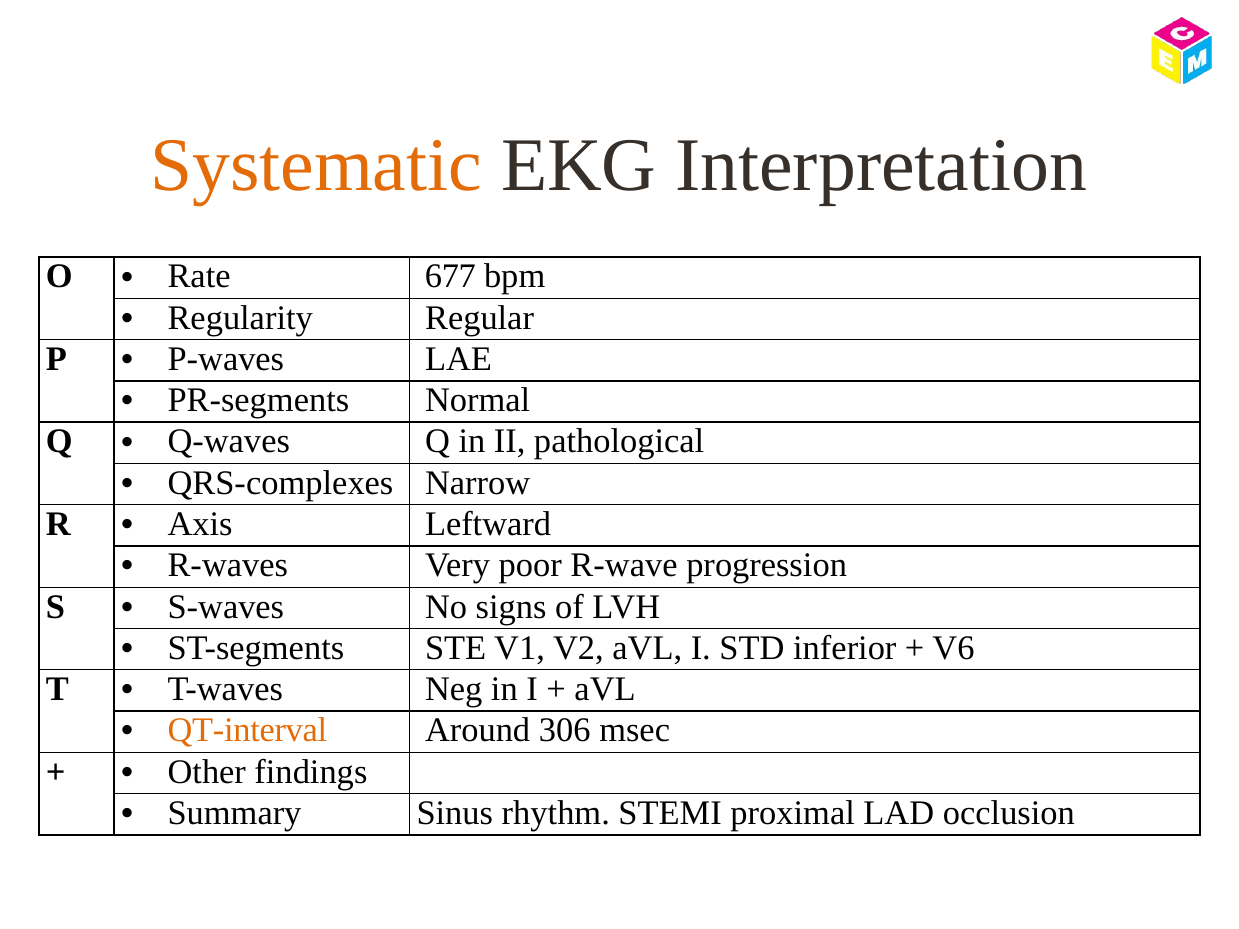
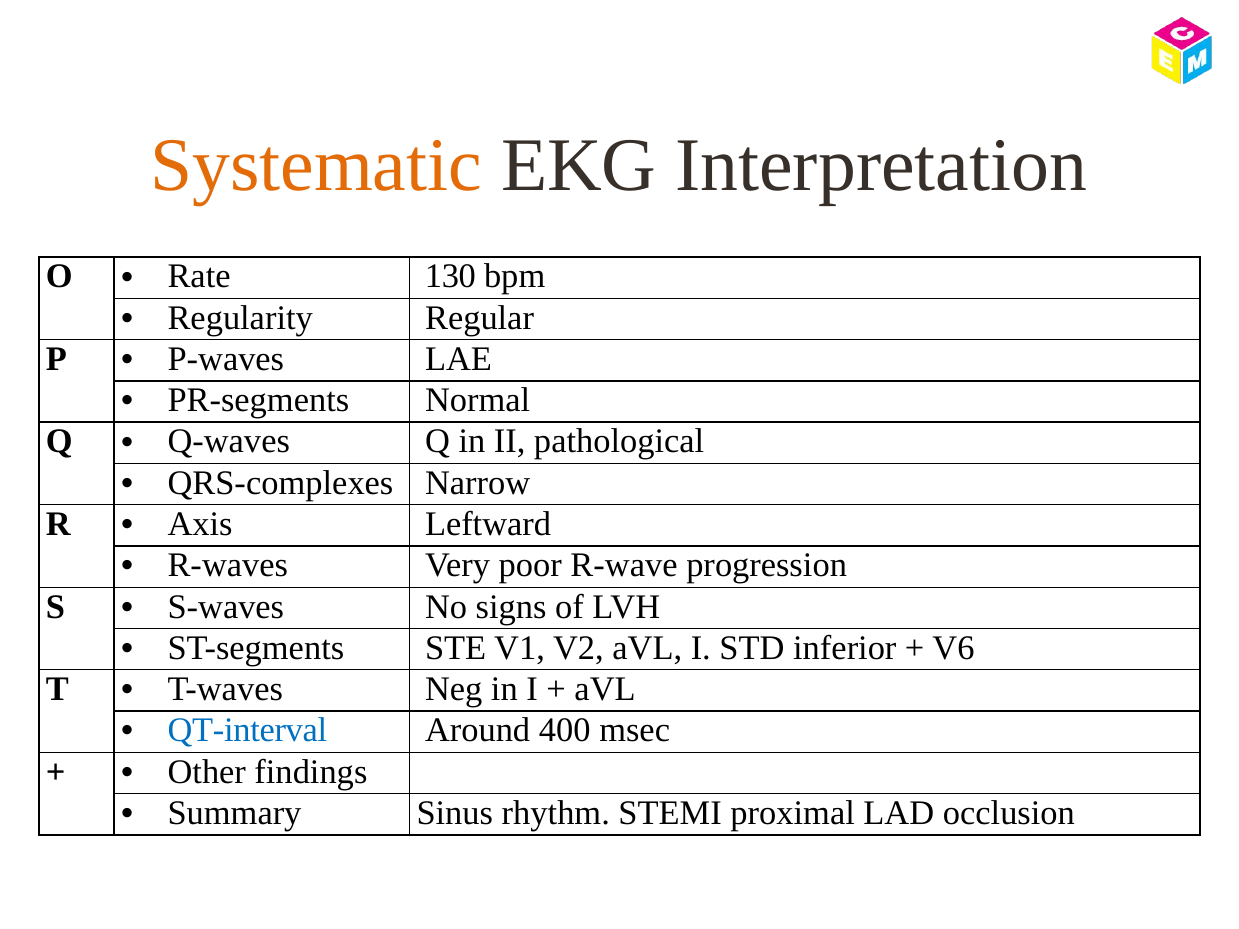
677: 677 -> 130
QT-interval colour: orange -> blue
306: 306 -> 400
